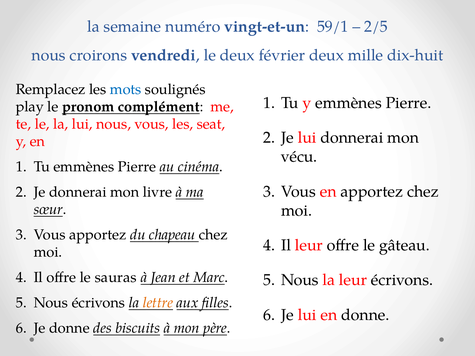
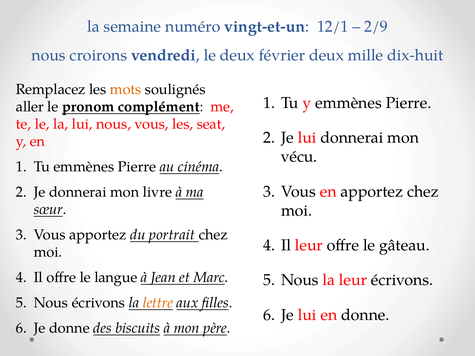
59/1: 59/1 -> 12/1
2/5: 2/5 -> 2/9
mots colour: blue -> orange
play: play -> aller
chapeau: chapeau -> portrait
sauras: sauras -> langue
